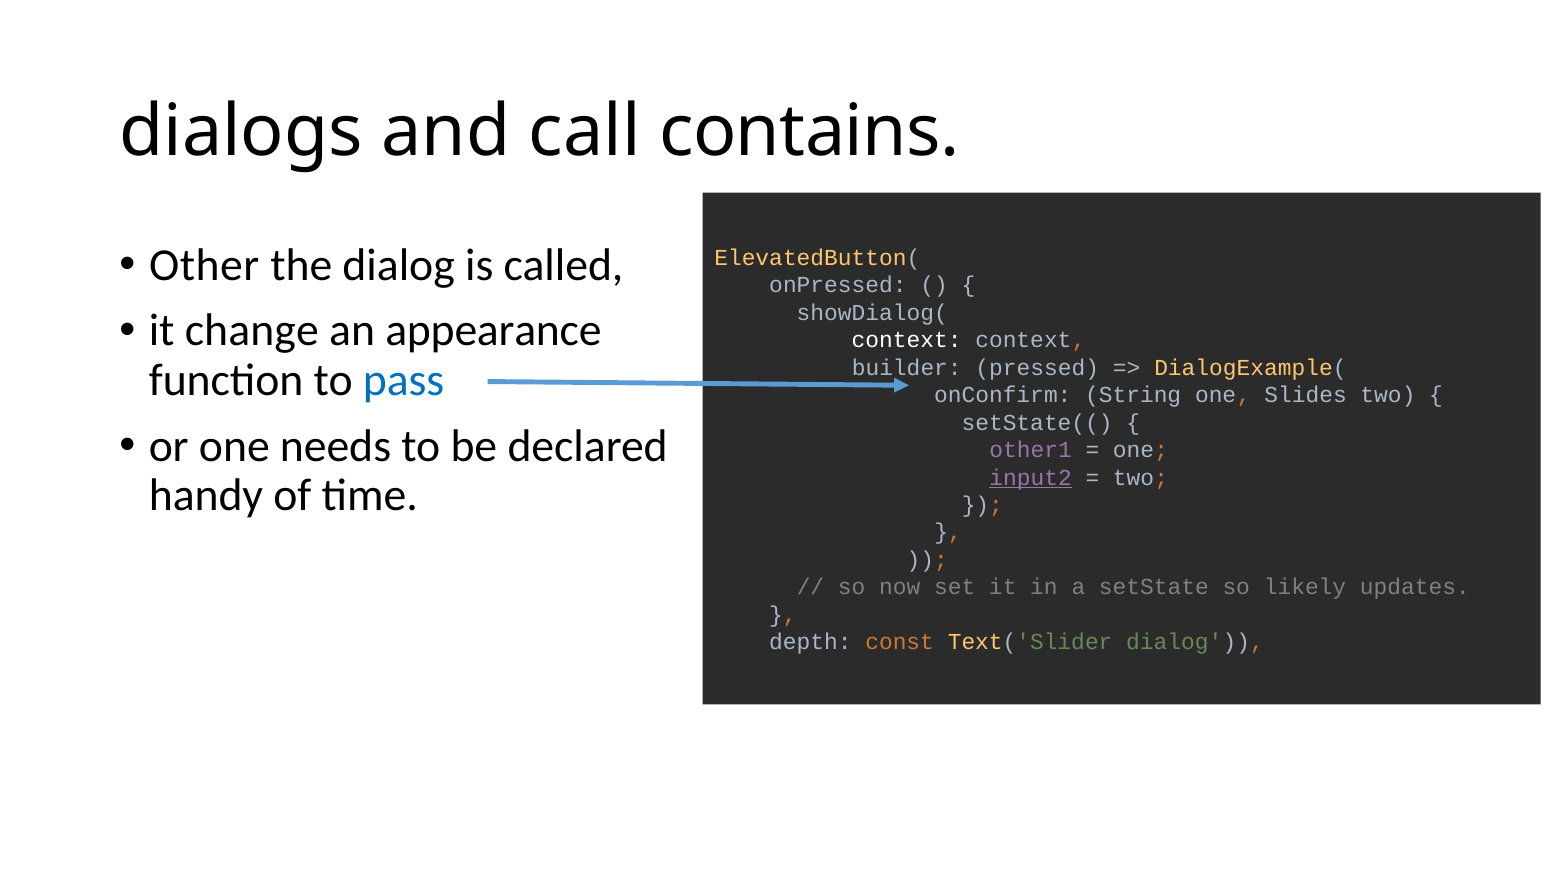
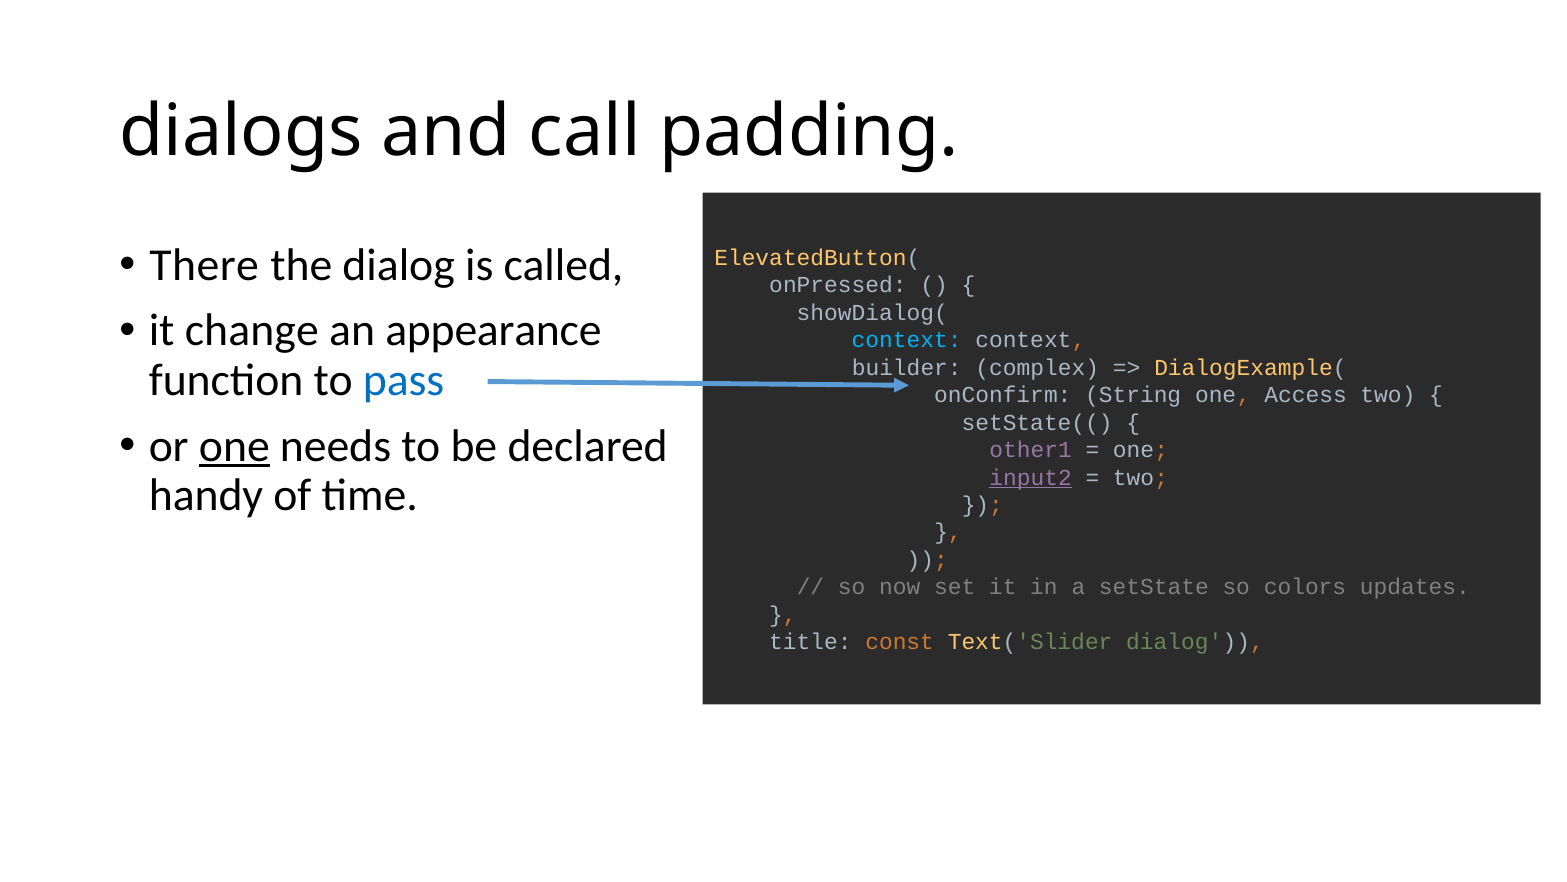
contains: contains -> padding
Other: Other -> There
context at (907, 340) colour: white -> light blue
pressed: pressed -> complex
Slides: Slides -> Access
one at (234, 446) underline: none -> present
likely: likely -> colors
depth: depth -> title
